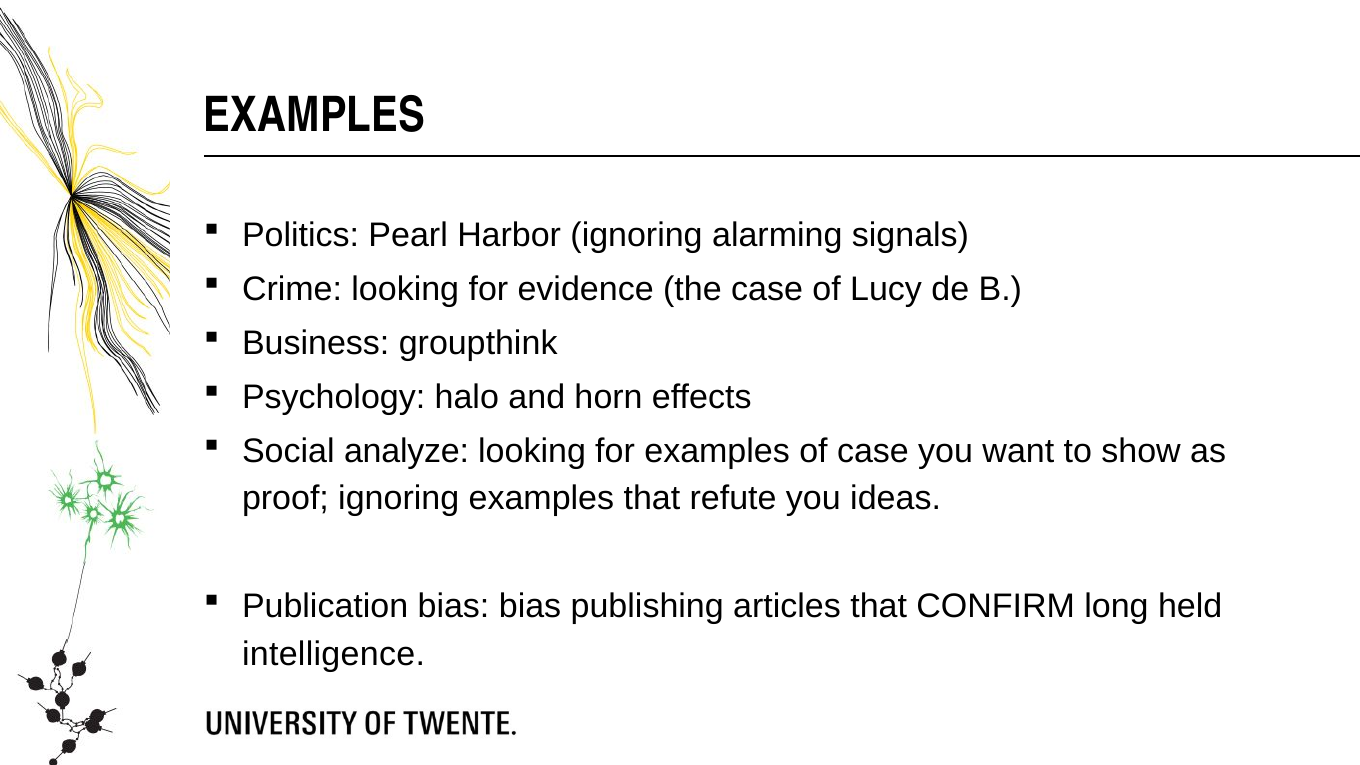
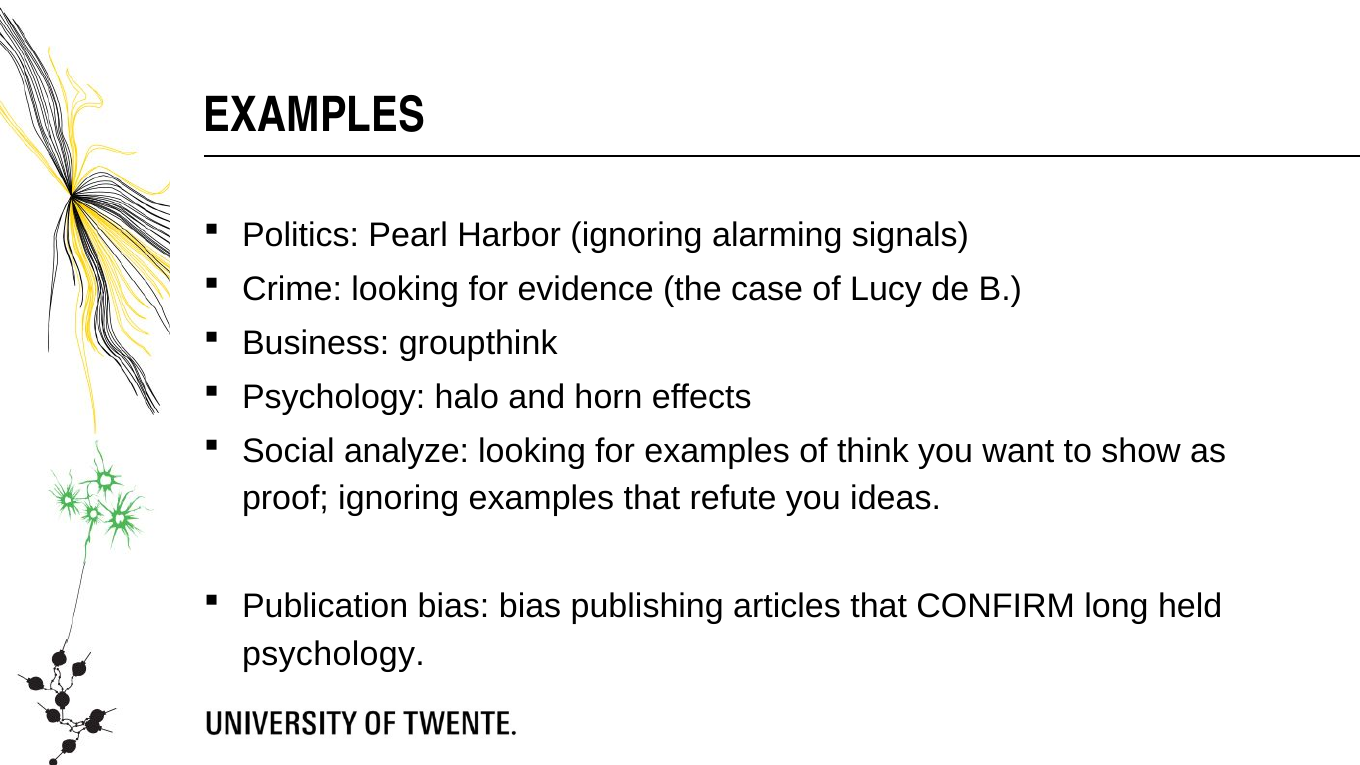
of case: case -> think
intelligence at (333, 654): intelligence -> psychology
